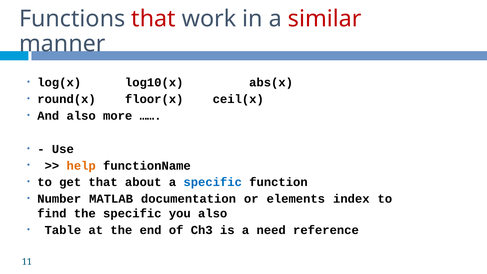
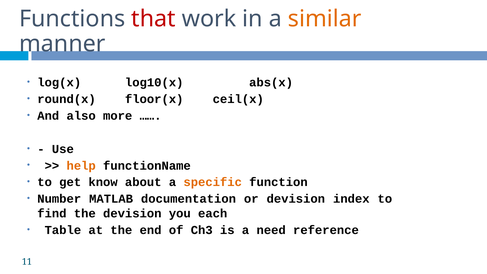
similar colour: red -> orange
get that: that -> know
specific at (213, 182) colour: blue -> orange
or elements: elements -> devision
the specific: specific -> devision
you also: also -> each
